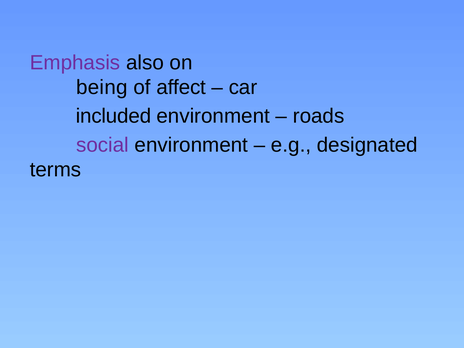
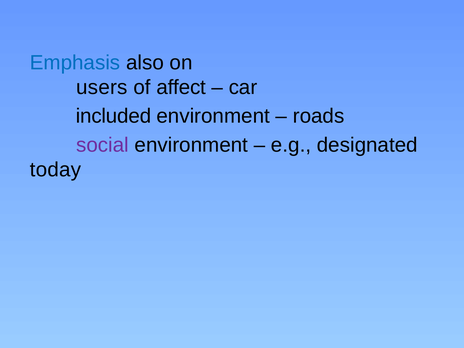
Emphasis colour: purple -> blue
being: being -> users
terms: terms -> today
